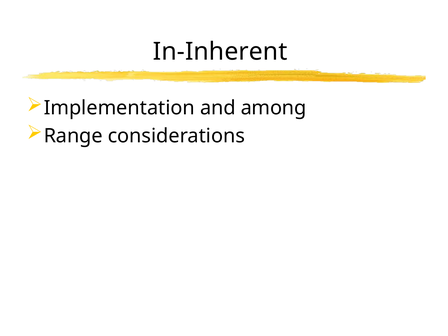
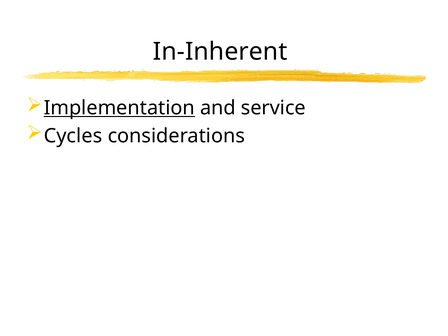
Implementation underline: none -> present
among: among -> service
Range: Range -> Cycles
